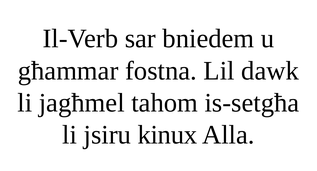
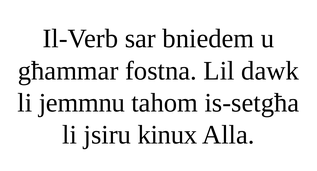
jagħmel: jagħmel -> jemmnu
